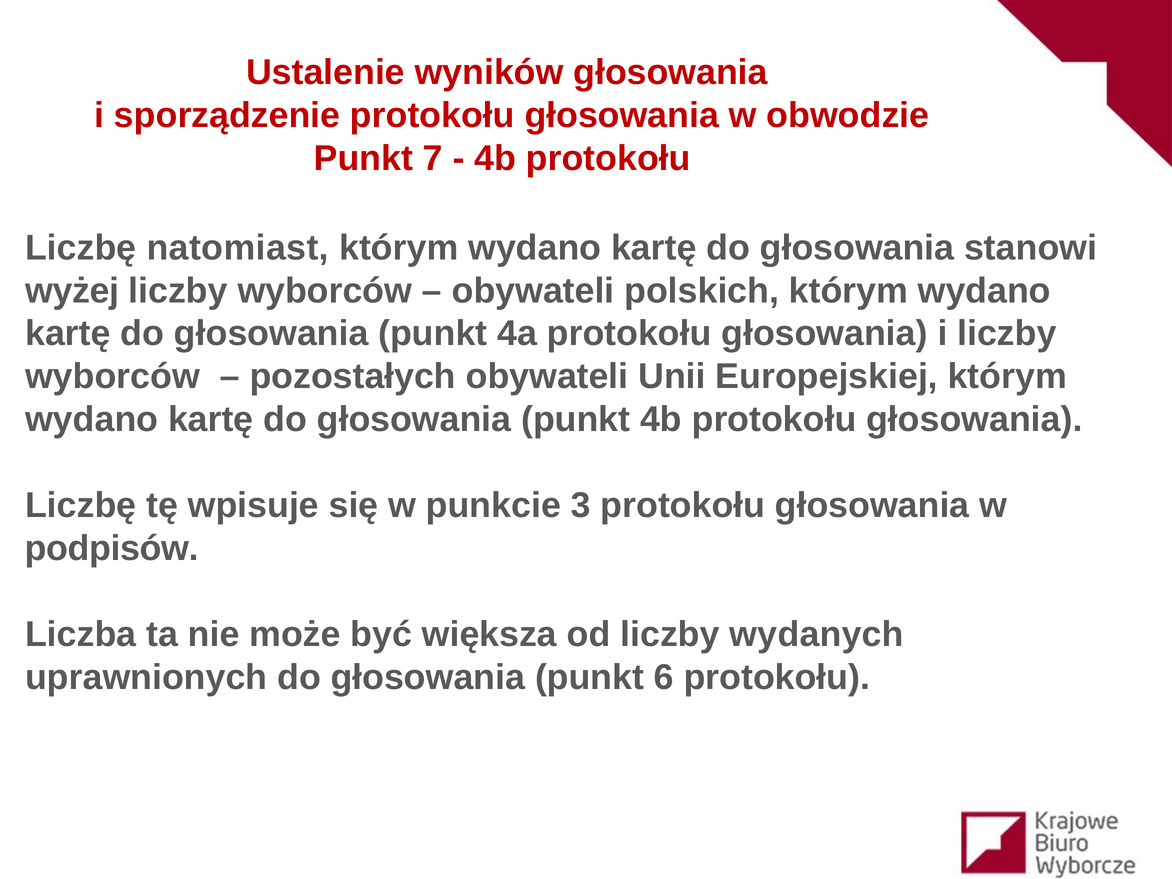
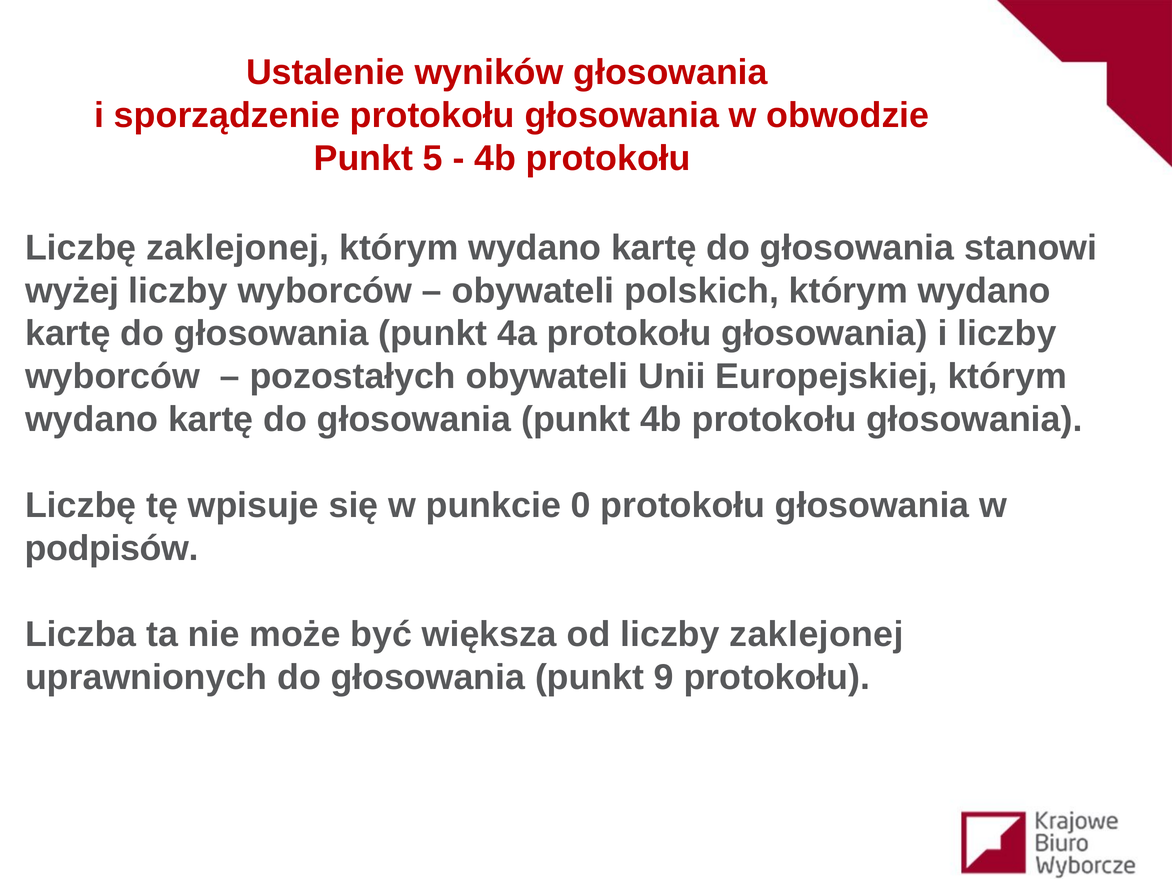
7: 7 -> 5
Liczbę natomiast: natomiast -> zaklejonej
3: 3 -> 0
liczby wydanych: wydanych -> zaklejonej
6: 6 -> 9
